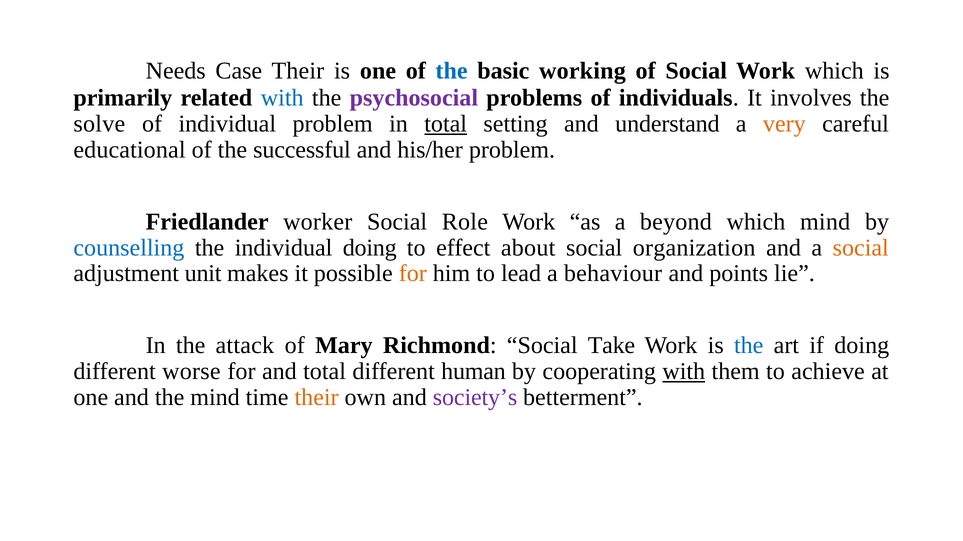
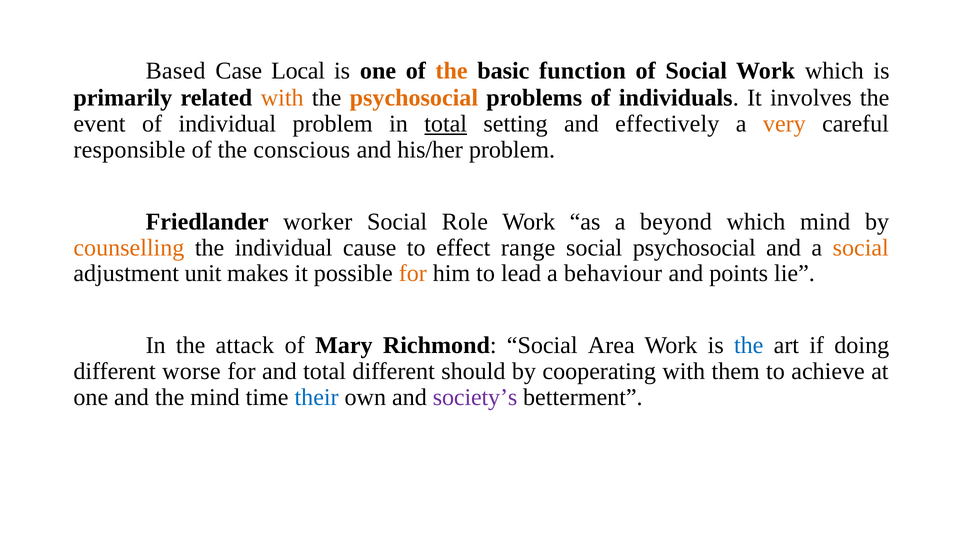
Needs: Needs -> Based
Case Their: Their -> Local
the at (452, 71) colour: blue -> orange
working: working -> function
with at (282, 98) colour: blue -> orange
psychosocial at (414, 98) colour: purple -> orange
solve: solve -> event
understand: understand -> effectively
educational: educational -> responsible
successful: successful -> conscious
counselling colour: blue -> orange
individual doing: doing -> cause
about: about -> range
social organization: organization -> psychosocial
Take: Take -> Area
human: human -> should
with at (684, 372) underline: present -> none
their at (317, 398) colour: orange -> blue
